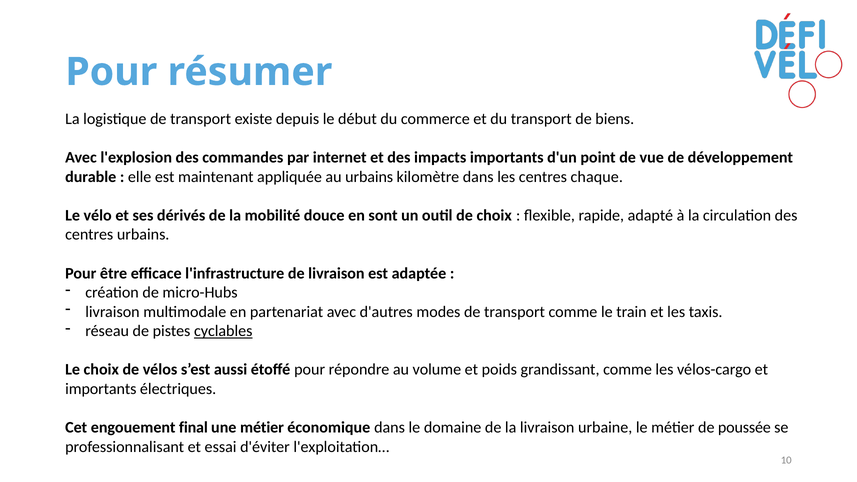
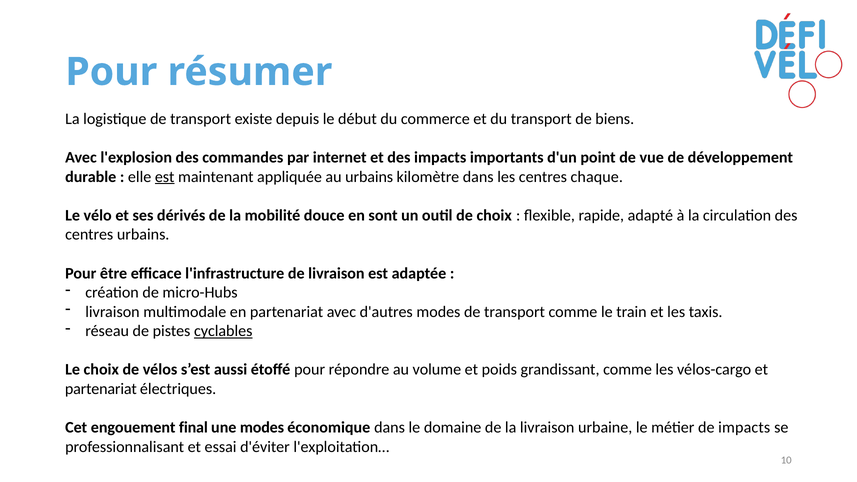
est at (165, 177) underline: none -> present
importants at (101, 389): importants -> partenariat
une métier: métier -> modes
de poussée: poussée -> impacts
